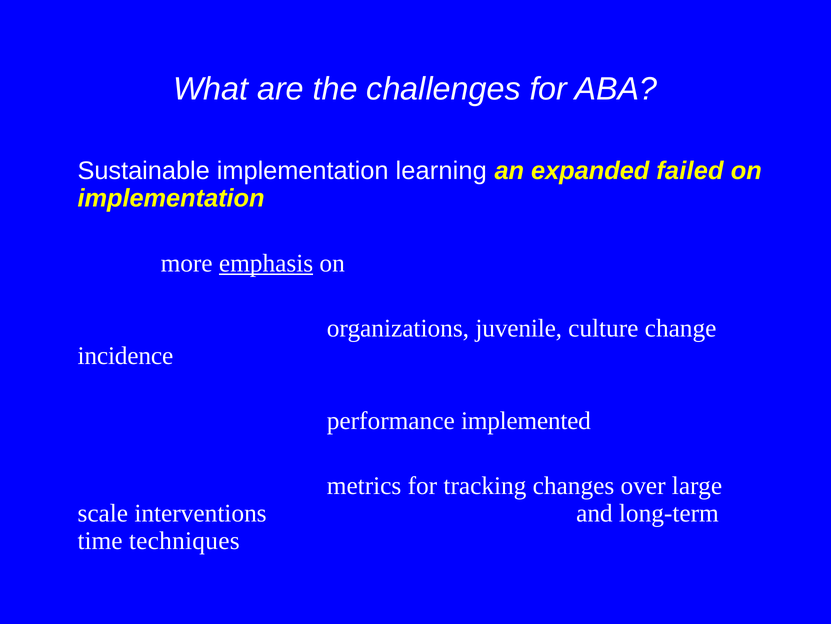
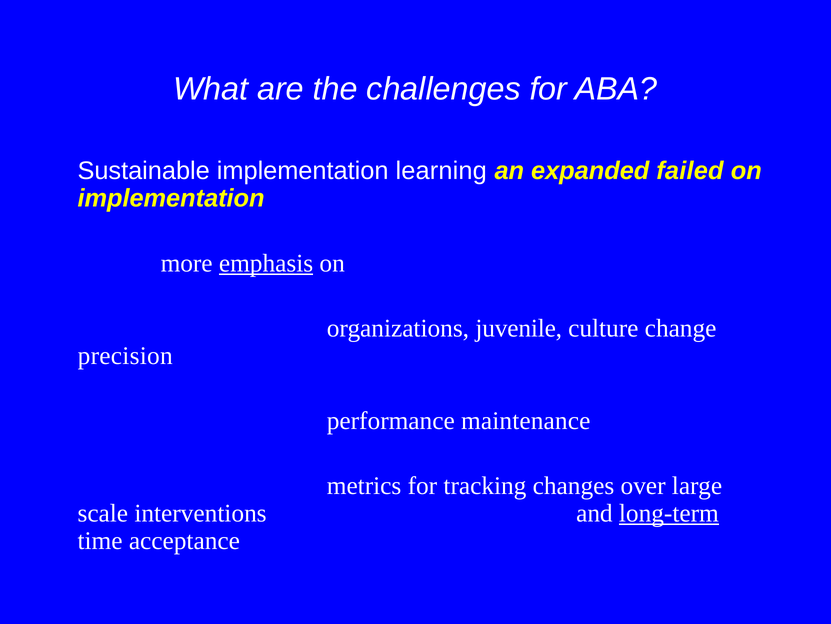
incidence: incidence -> precision
implemented: implemented -> maintenance
long-term underline: none -> present
techniques: techniques -> acceptance
